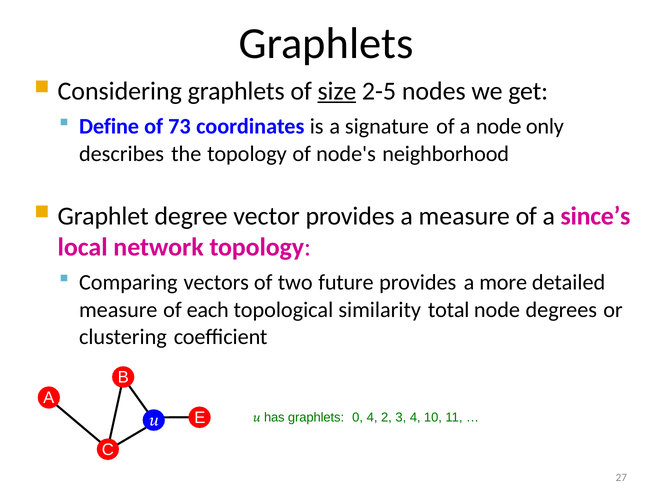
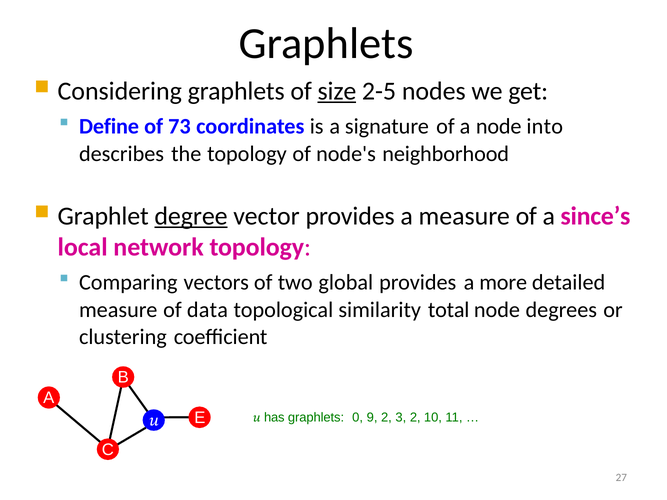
only: only -> into
degree underline: none -> present
future: future -> global
each: each -> data
0 4: 4 -> 9
3 4: 4 -> 2
